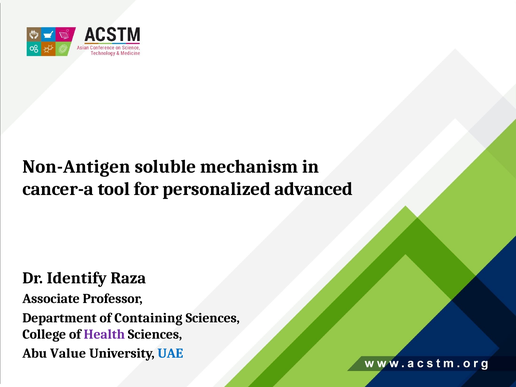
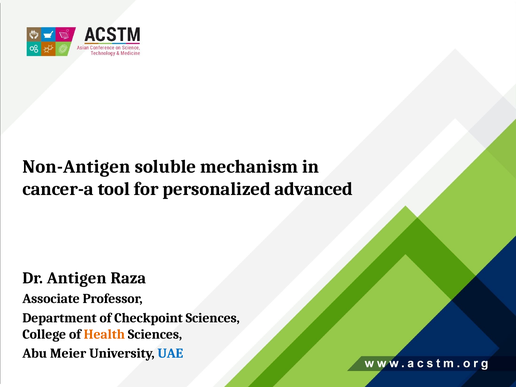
Identify: Identify -> Antigen
Containing: Containing -> Checkpoint
Health colour: purple -> orange
Value: Value -> Meier
